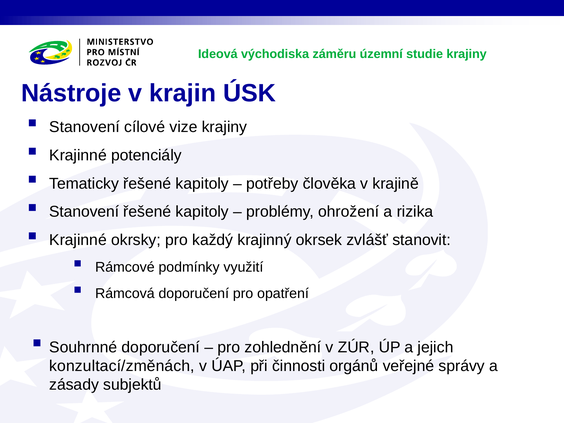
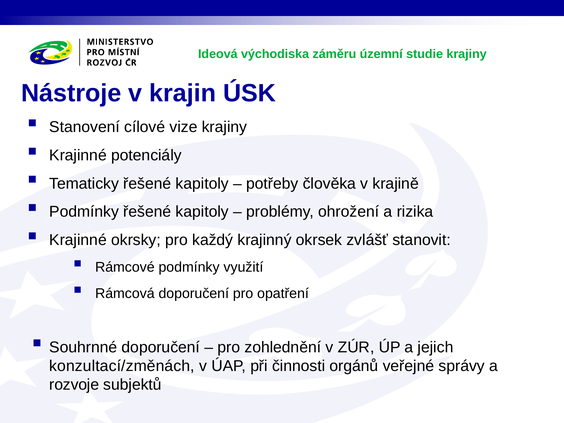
Stanovení at (84, 212): Stanovení -> Podmínky
zásady: zásady -> rozvoje
